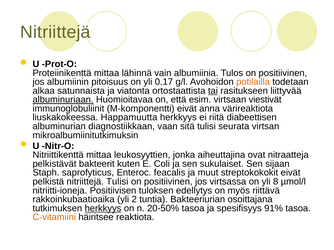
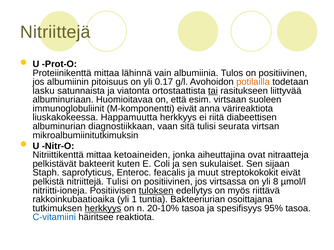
alkaa: alkaa -> lasku
albuminuriaan underline: present -> none
viestivät: viestivät -> suoleen
leukosyyttien: leukosyyttien -> ketoaineiden
tuloksen underline: none -> present
2: 2 -> 1
20-50%: 20-50% -> 20-10%
91%: 91% -> 95%
C-vitamiini colour: orange -> blue
